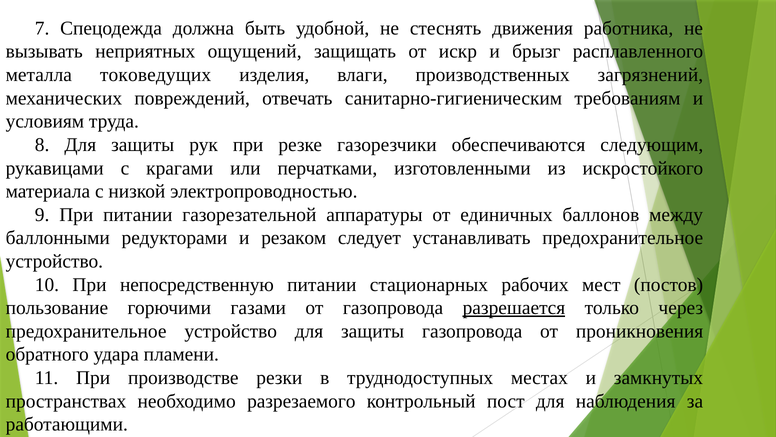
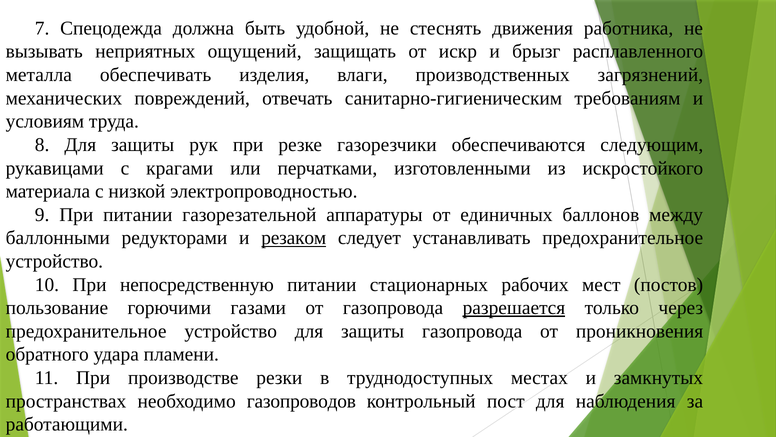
токоведущих: токоведущих -> обеспечивать
резаком underline: none -> present
разрезаемого: разрезаемого -> газопроводов
